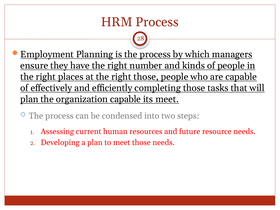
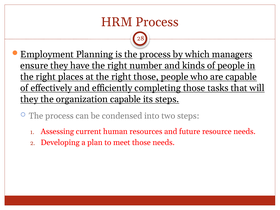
plan at (29, 99): plan -> they
its meet: meet -> steps
